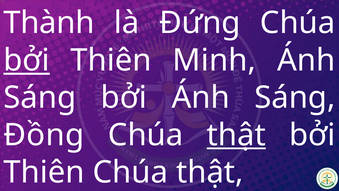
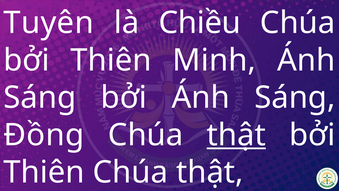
Thành: Thành -> Tuyên
Đứng: Đứng -> Chiều
bởi at (27, 60) underline: present -> none
